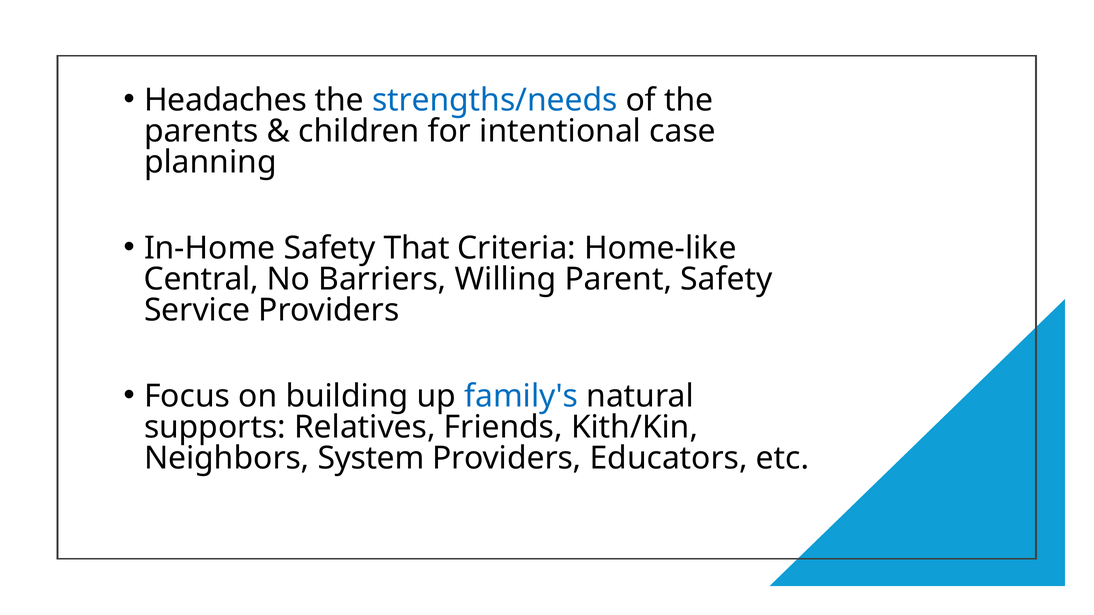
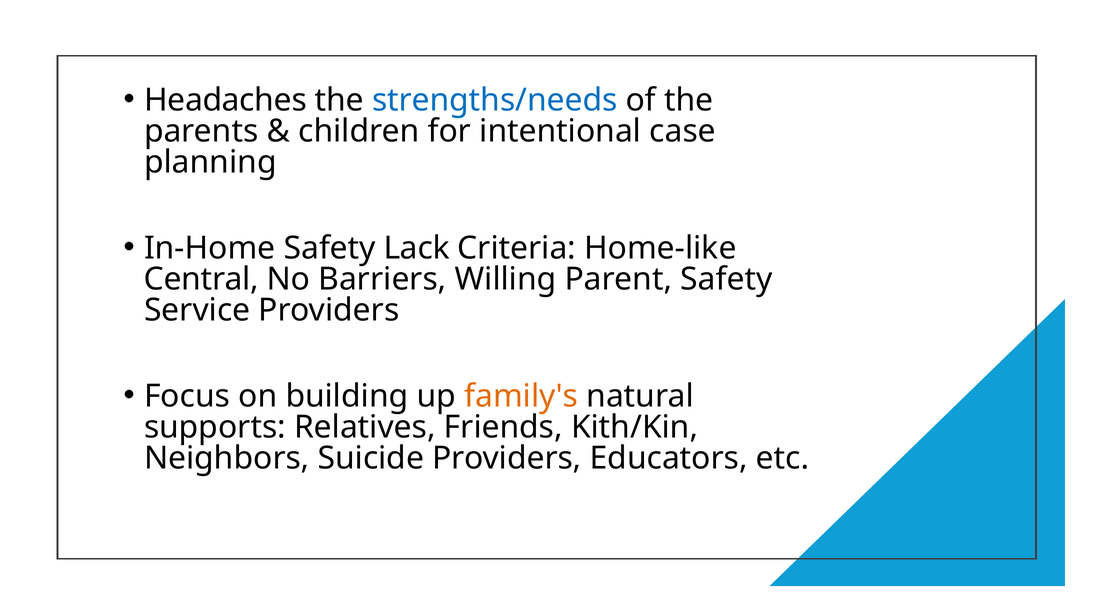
That: That -> Lack
family's colour: blue -> orange
System: System -> Suicide
